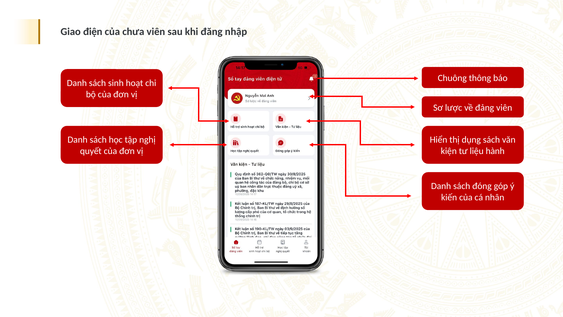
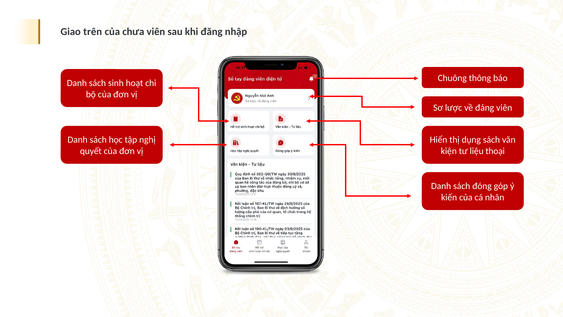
điện: điện -> trên
hành: hành -> thoại
